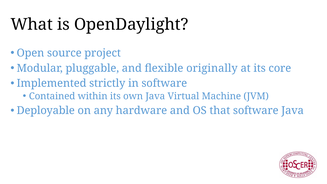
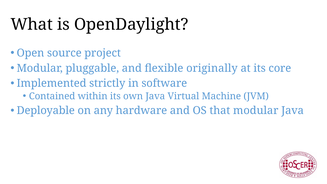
that software: software -> modular
